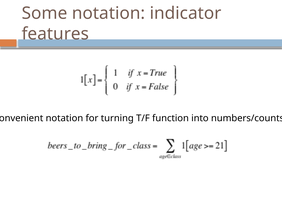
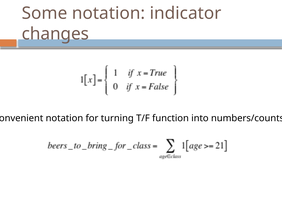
features: features -> changes
